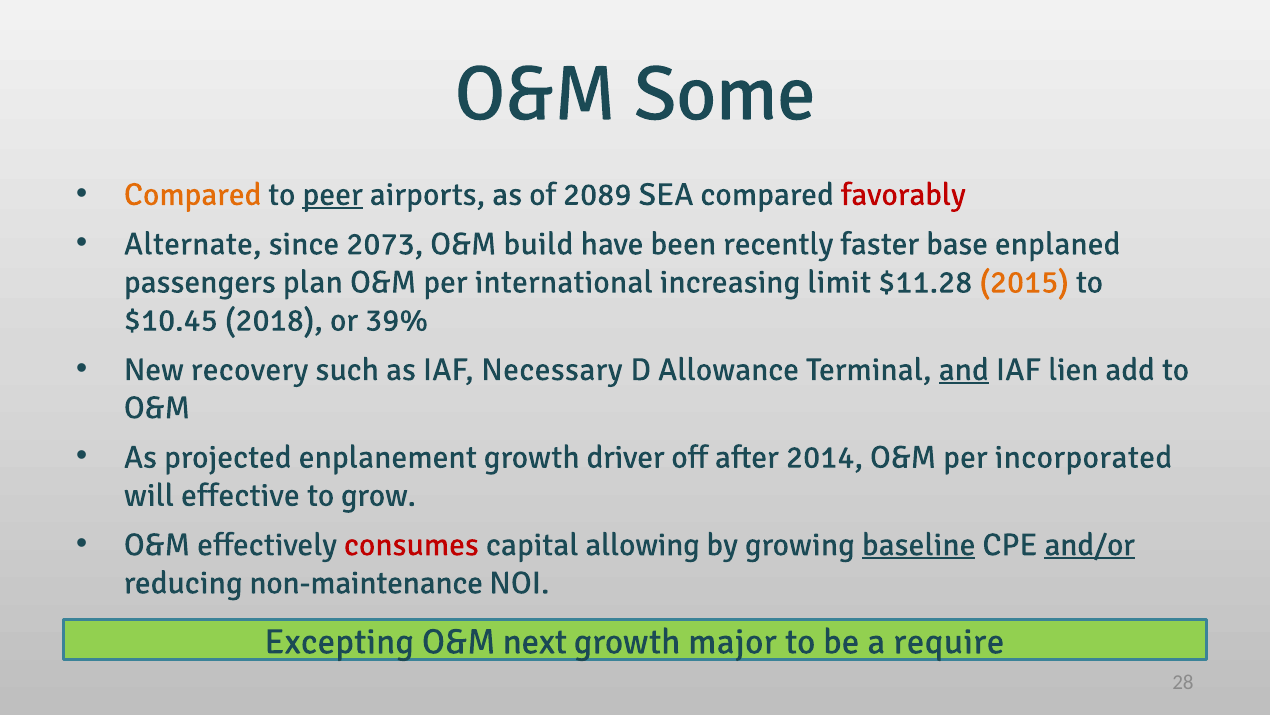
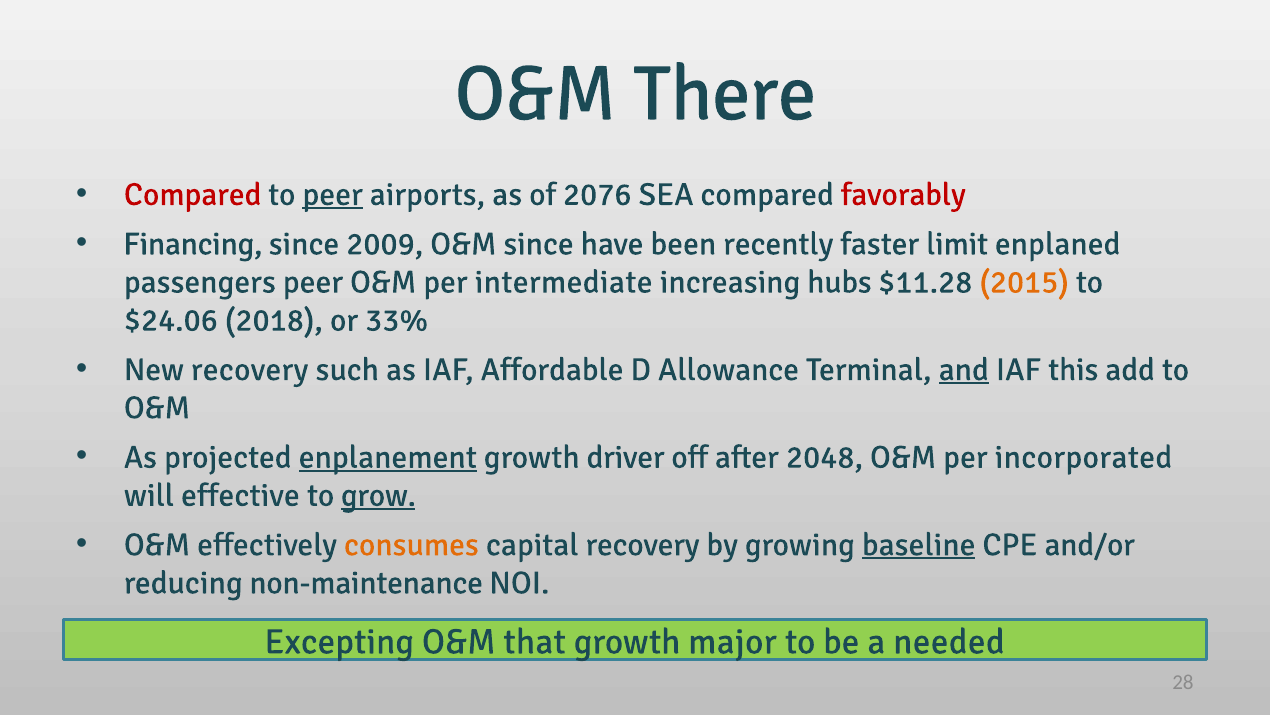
Some: Some -> There
Compared at (193, 194) colour: orange -> red
2089: 2089 -> 2076
Alternate: Alternate -> Financing
2073: 2073 -> 2009
O&M build: build -> since
base: base -> limit
passengers plan: plan -> peer
international: international -> intermediate
limit: limit -> hubs
$10.45: $10.45 -> $24.06
39%: 39% -> 33%
Necessary: Necessary -> Affordable
lien: lien -> this
enplanement underline: none -> present
2014: 2014 -> 2048
grow underline: none -> present
consumes colour: red -> orange
capital allowing: allowing -> recovery
and/or underline: present -> none
next: next -> that
require: require -> needed
